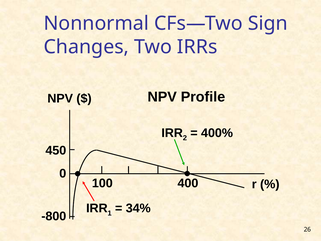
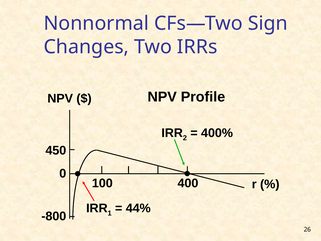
34%: 34% -> 44%
